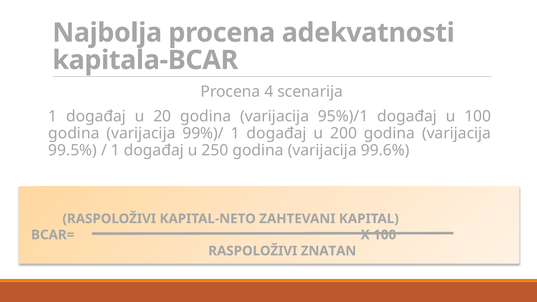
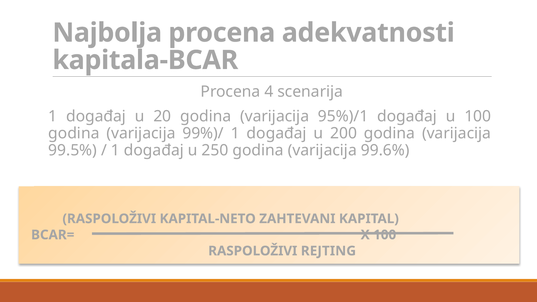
ZNATAN: ZNATAN -> REJTING
